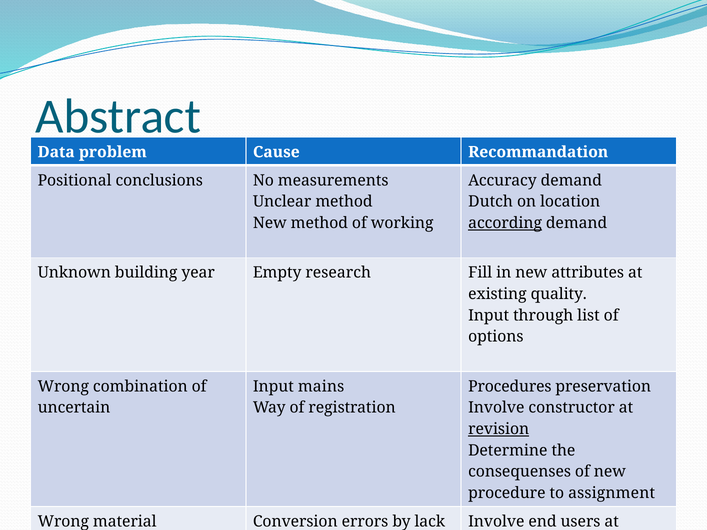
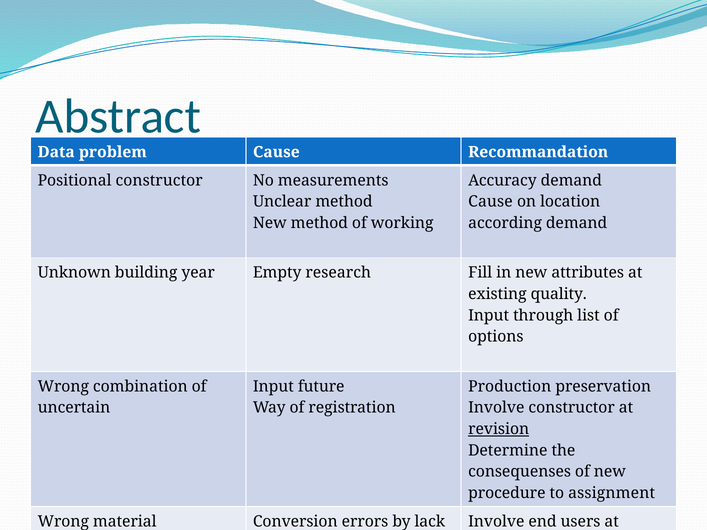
Positional conclusions: conclusions -> constructor
Dutch at (491, 202): Dutch -> Cause
according underline: present -> none
mains: mains -> future
Procedures: Procedures -> Production
